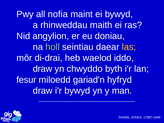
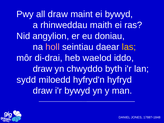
all nofia: nofia -> draw
holl colour: light green -> pink
fesur: fesur -> sydd
gariad'n: gariad'n -> hyfryd'n
